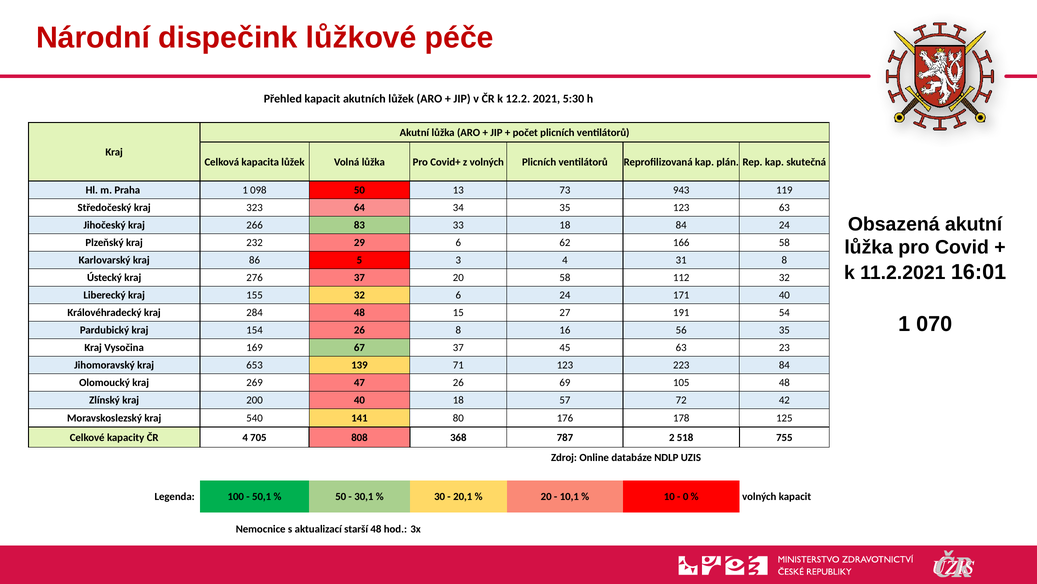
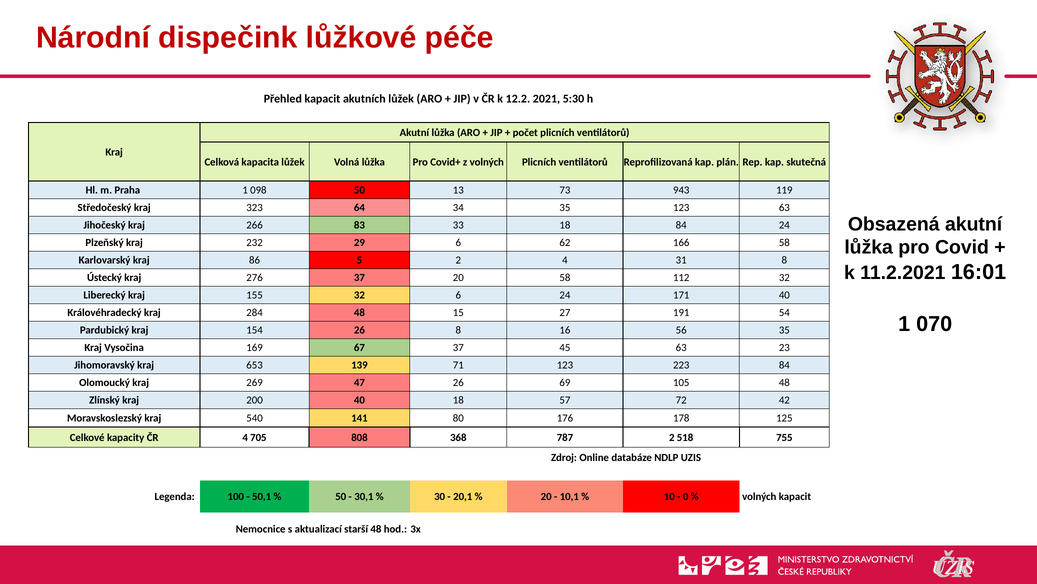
5 3: 3 -> 2
